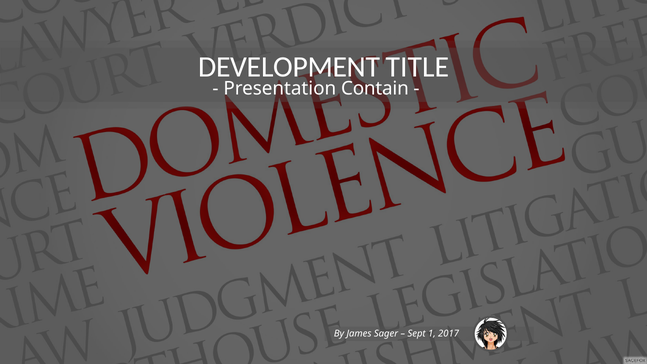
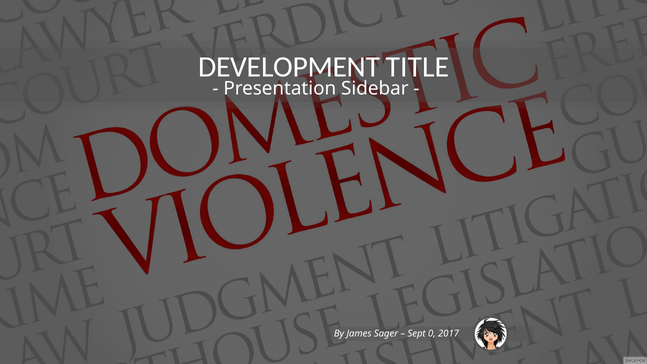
Contain: Contain -> Sidebar
1: 1 -> 0
